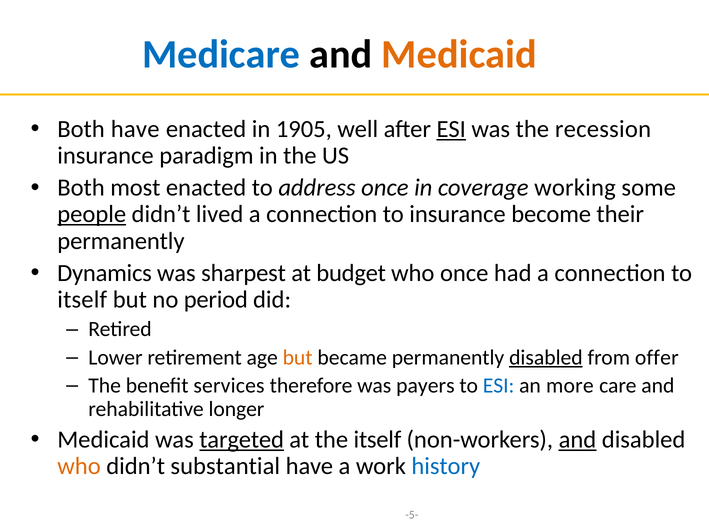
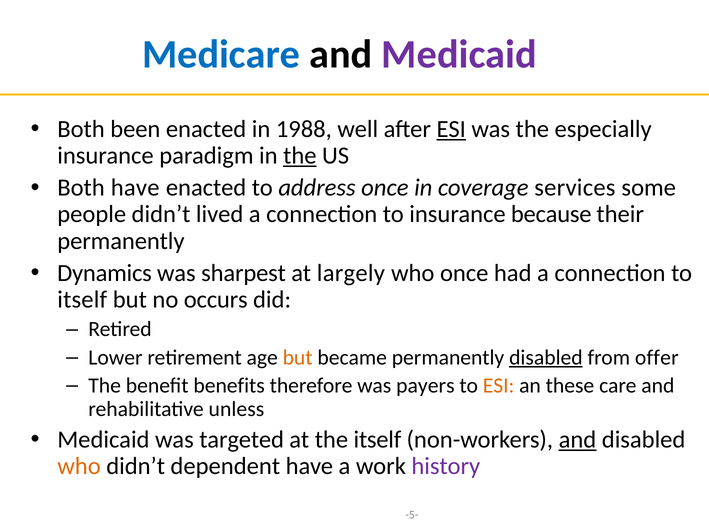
Medicaid at (459, 54) colour: orange -> purple
Both have: have -> been
1905: 1905 -> 1988
recession: recession -> especially
the at (300, 156) underline: none -> present
Both most: most -> have
working: working -> services
people underline: present -> none
become: become -> because
budget: budget -> largely
period: period -> occurs
services: services -> benefits
ESI at (499, 385) colour: blue -> orange
more: more -> these
longer: longer -> unless
targeted underline: present -> none
substantial: substantial -> dependent
history colour: blue -> purple
